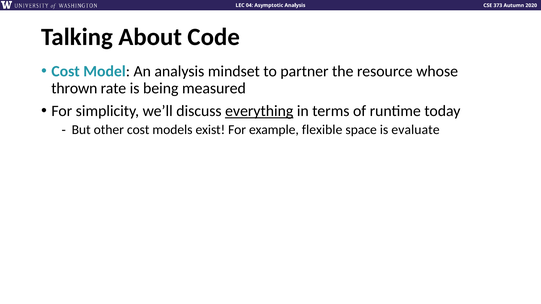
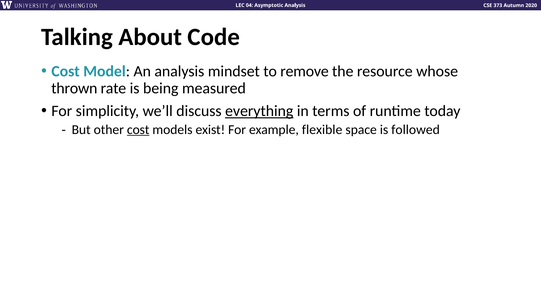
partner: partner -> remove
cost at (138, 130) underline: none -> present
evaluate: evaluate -> followed
